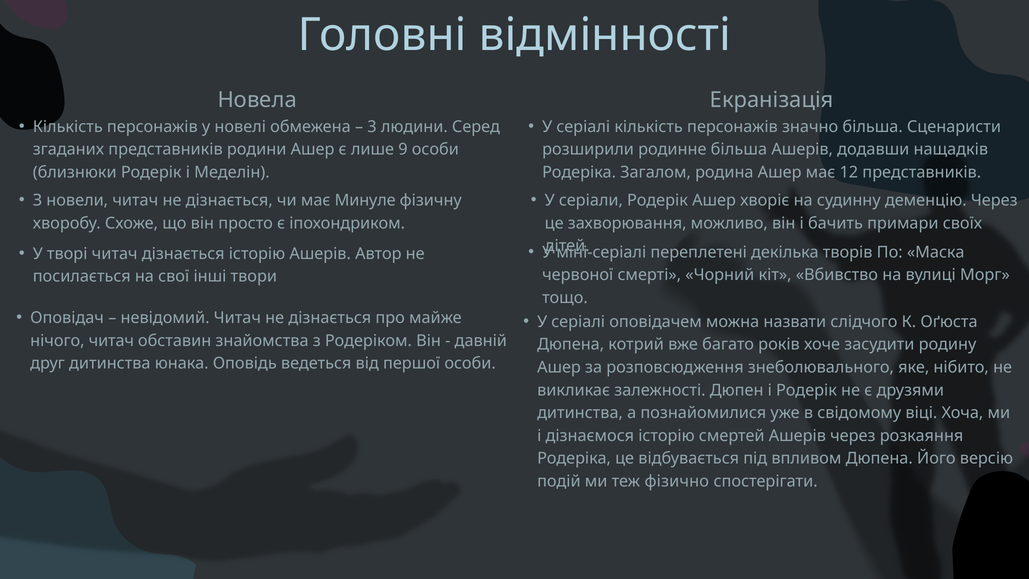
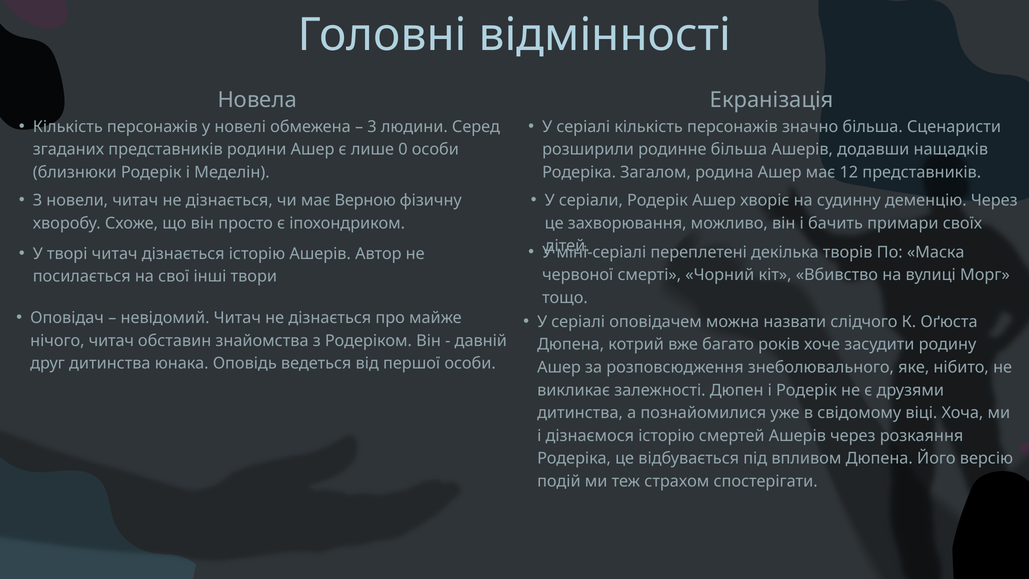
9: 9 -> 0
Минуле: Минуле -> Верною
фізично: фізично -> страхом
